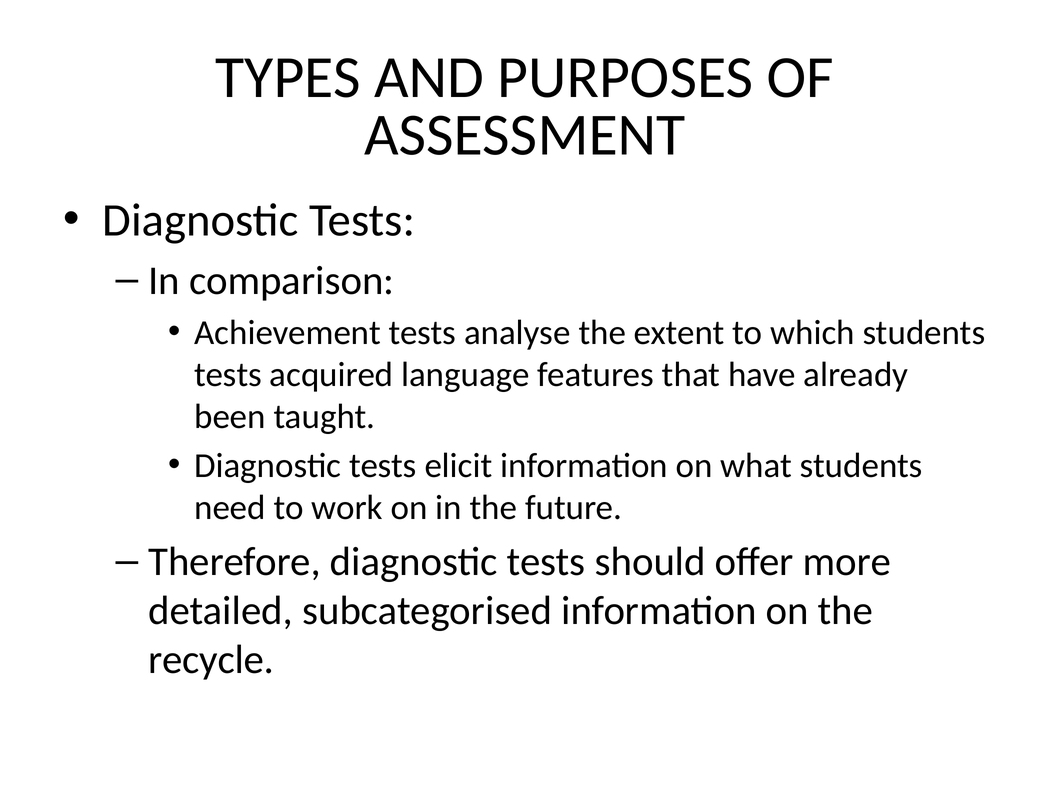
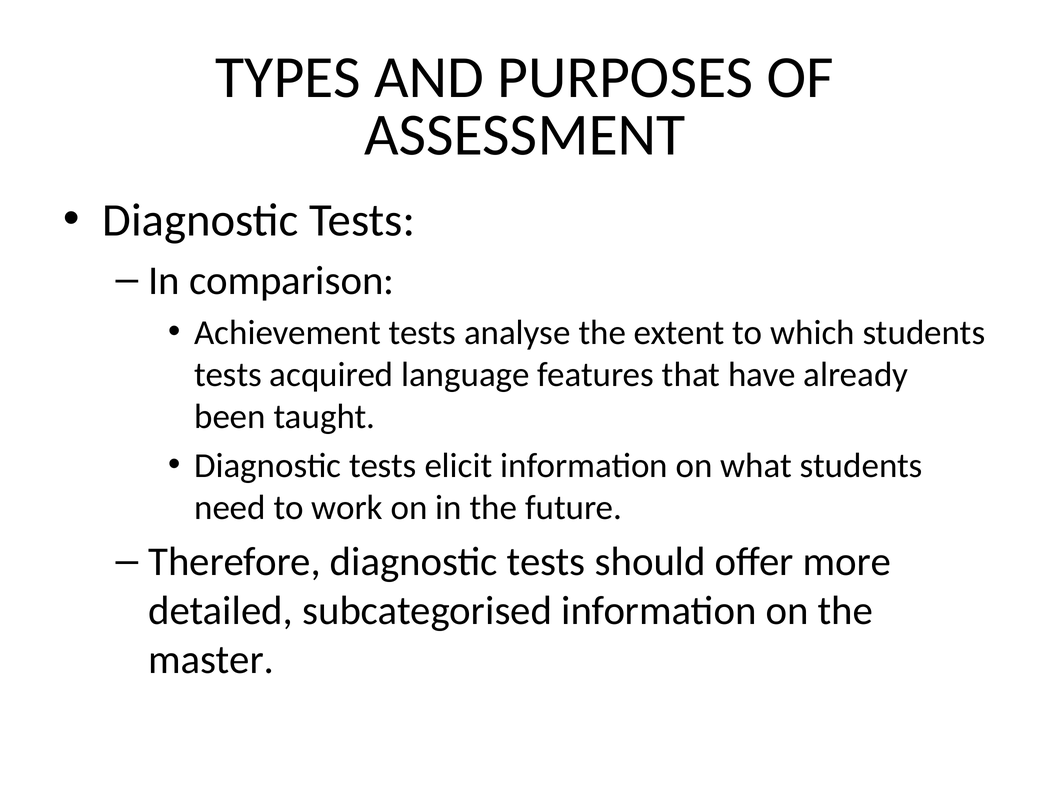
recycle: recycle -> master
